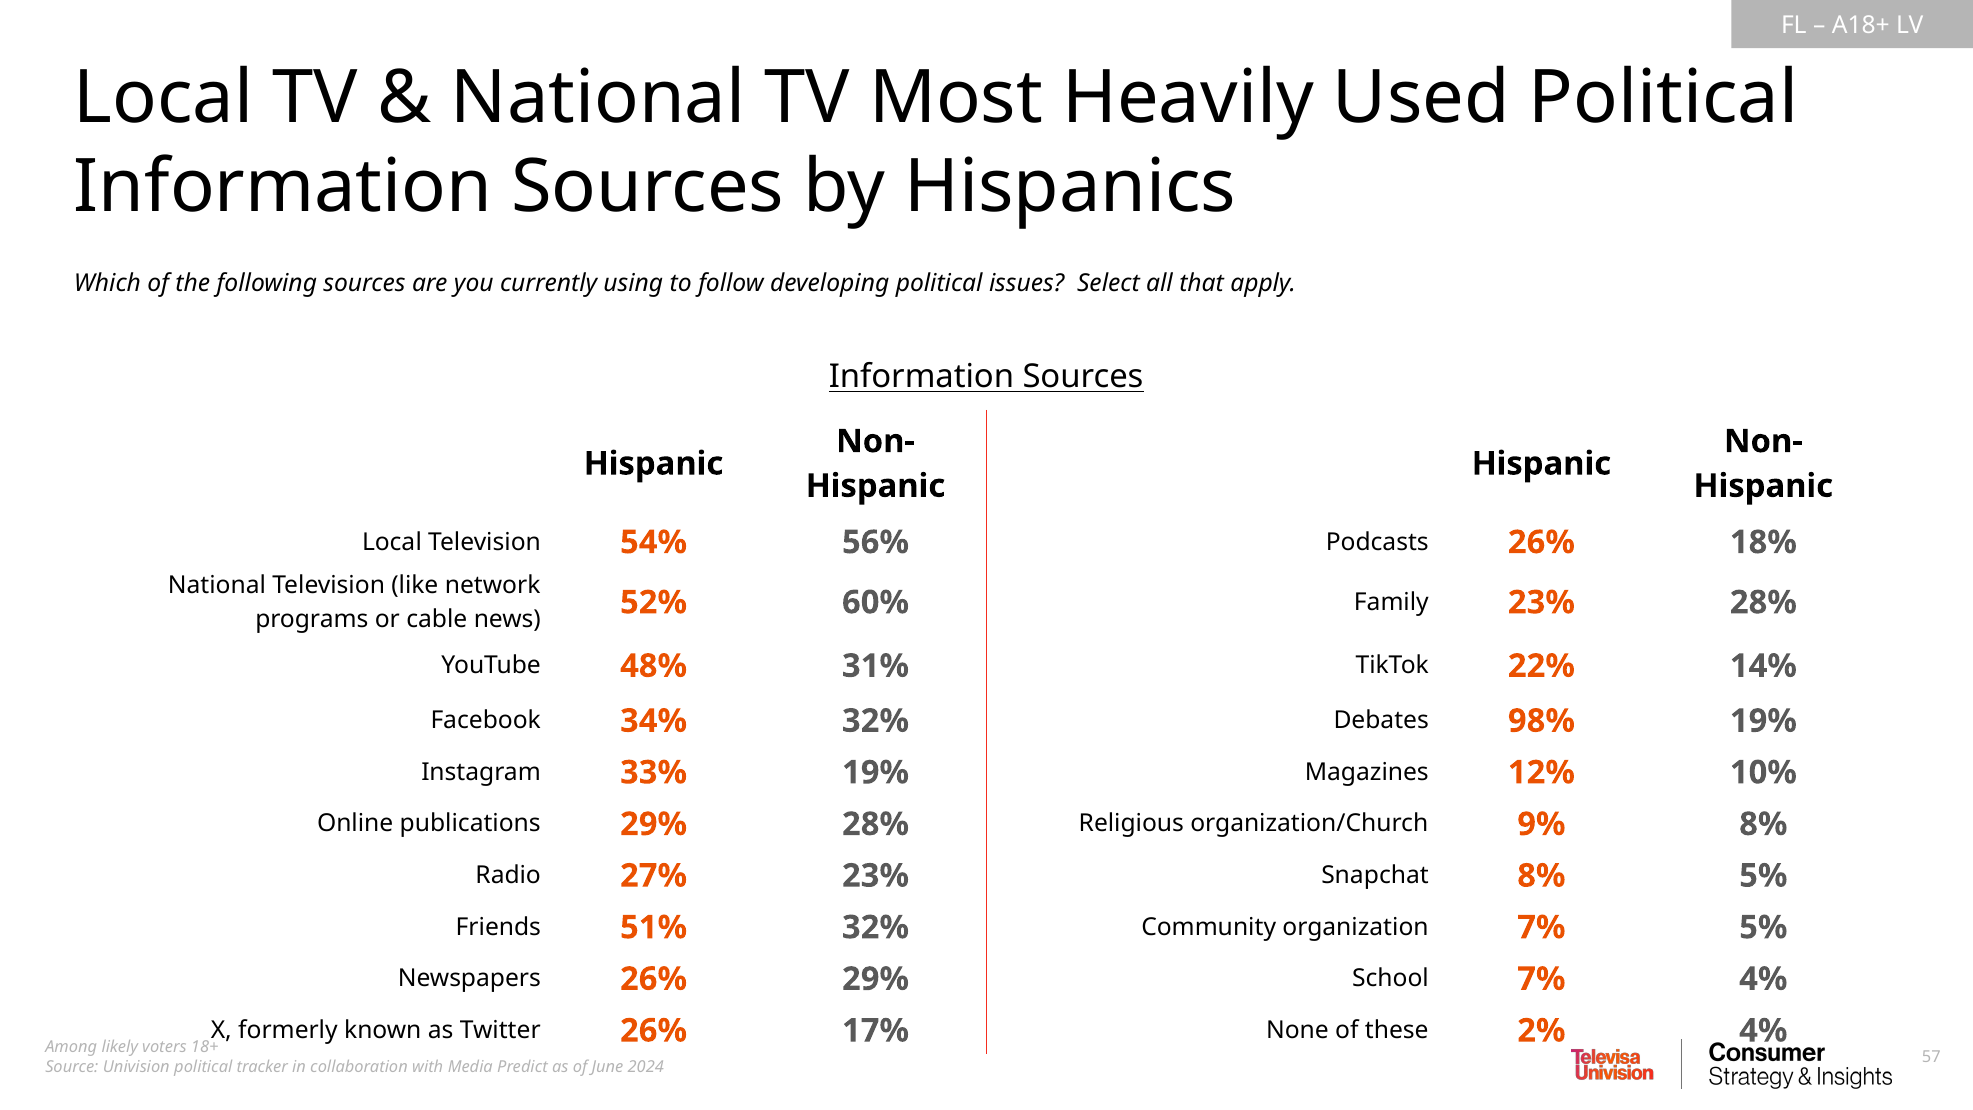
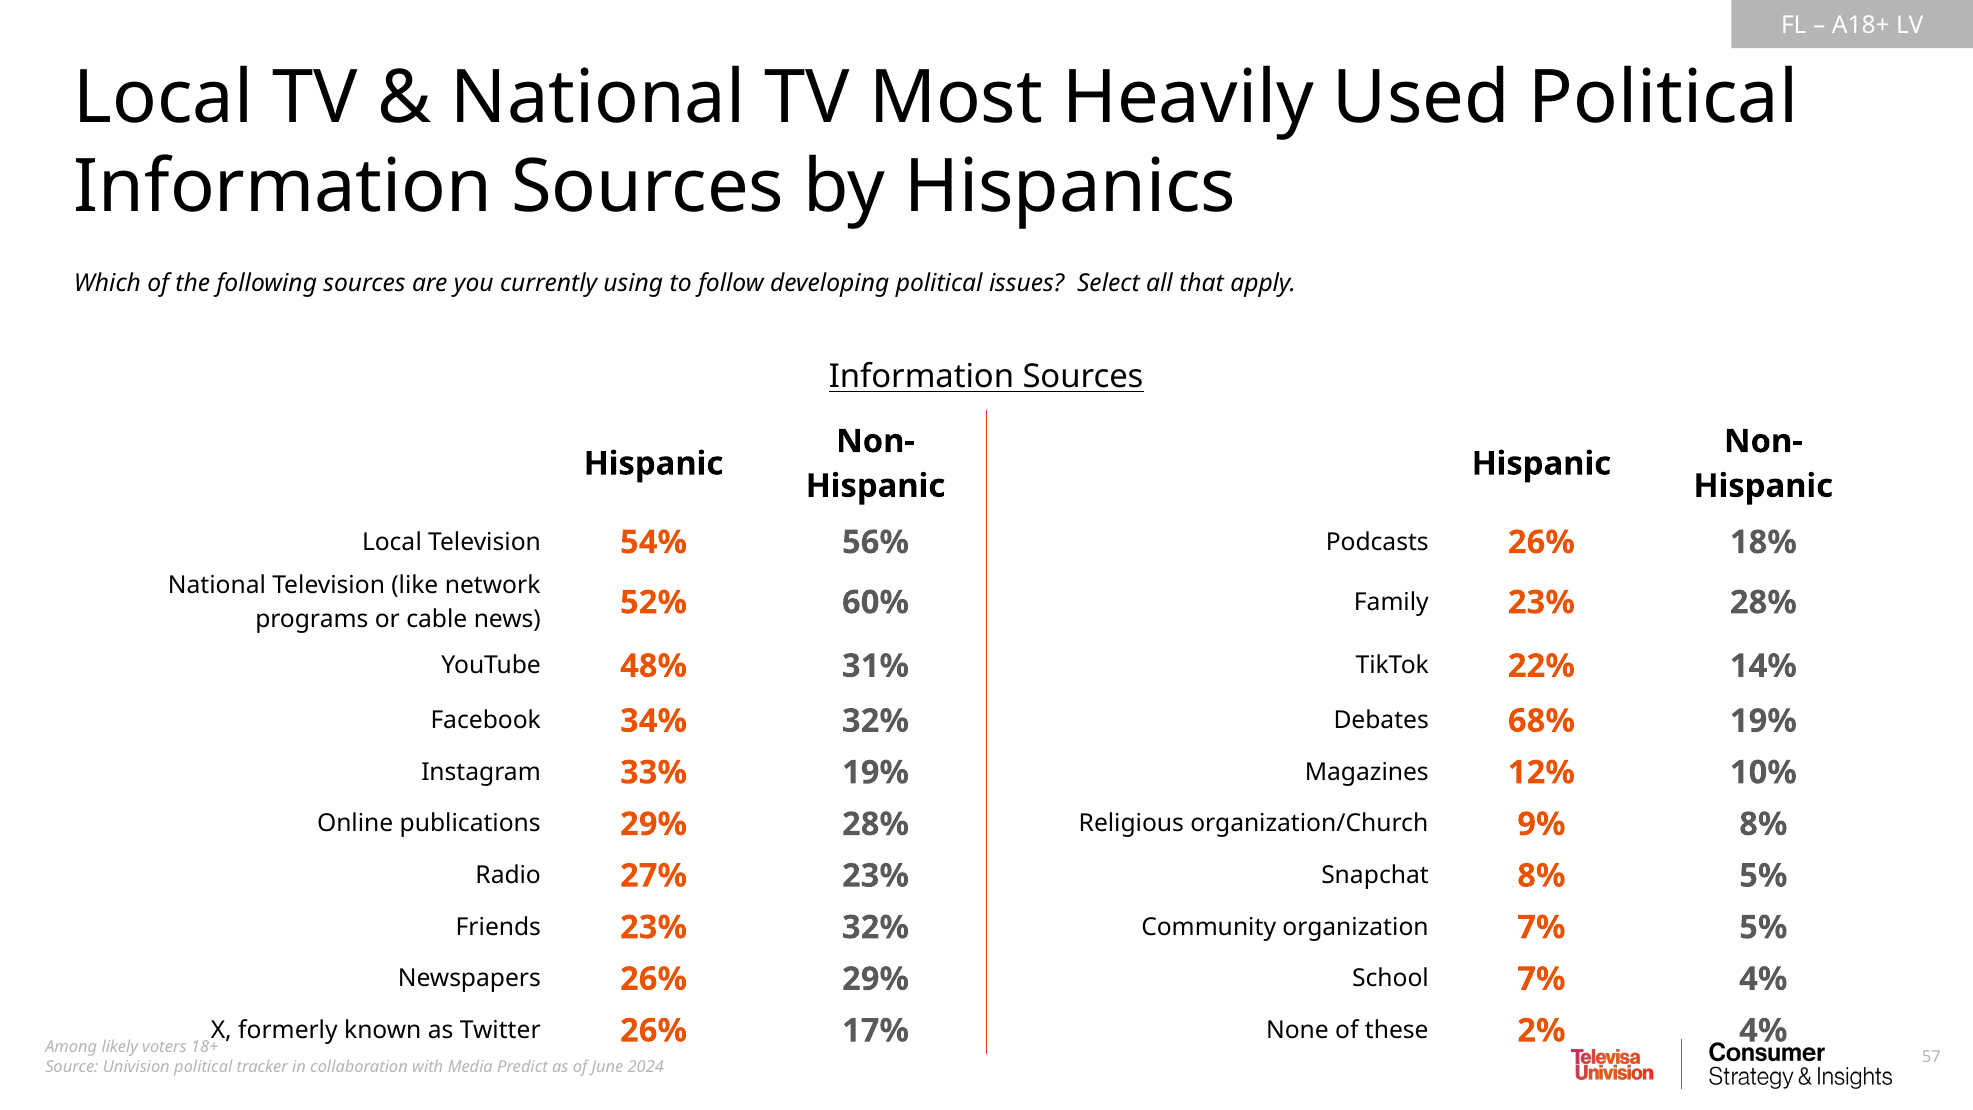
98%: 98% -> 68%
Friends 51%: 51% -> 23%
